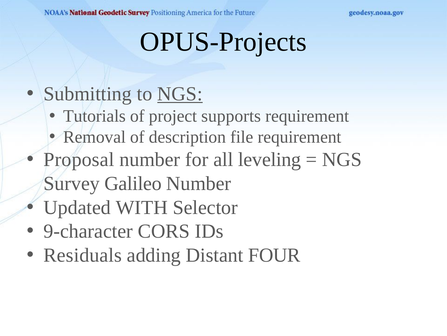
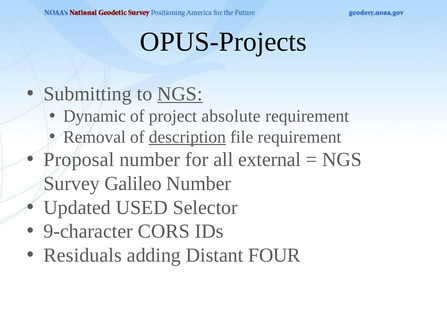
Tutorials: Tutorials -> Dynamic
supports: supports -> absolute
description underline: none -> present
leveling: leveling -> external
WITH: WITH -> USED
